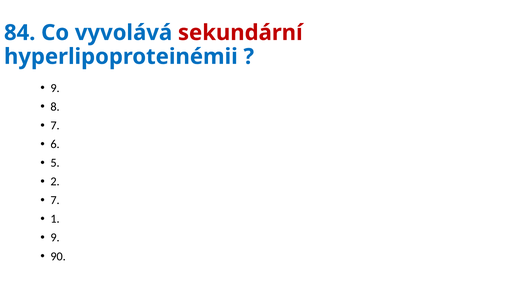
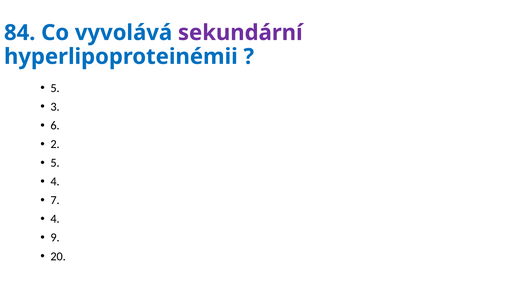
sekundární colour: red -> purple
9 at (55, 88): 9 -> 5
8: 8 -> 3
7 at (55, 125): 7 -> 6
6: 6 -> 2
2 at (55, 181): 2 -> 4
1 at (55, 219): 1 -> 4
90: 90 -> 20
